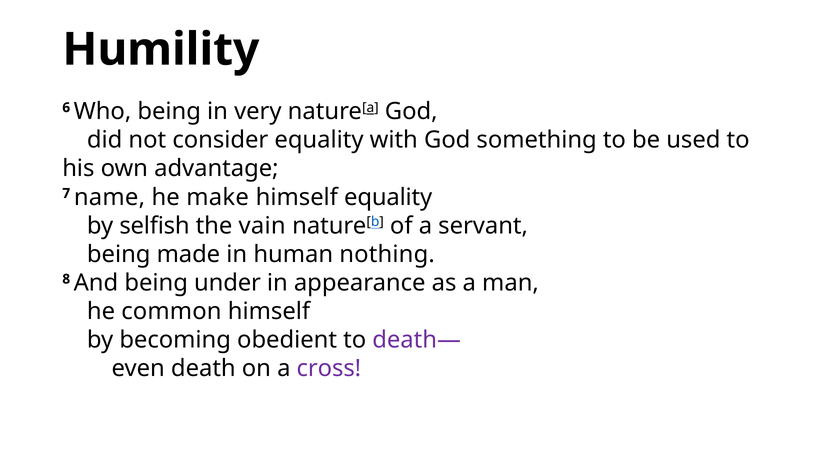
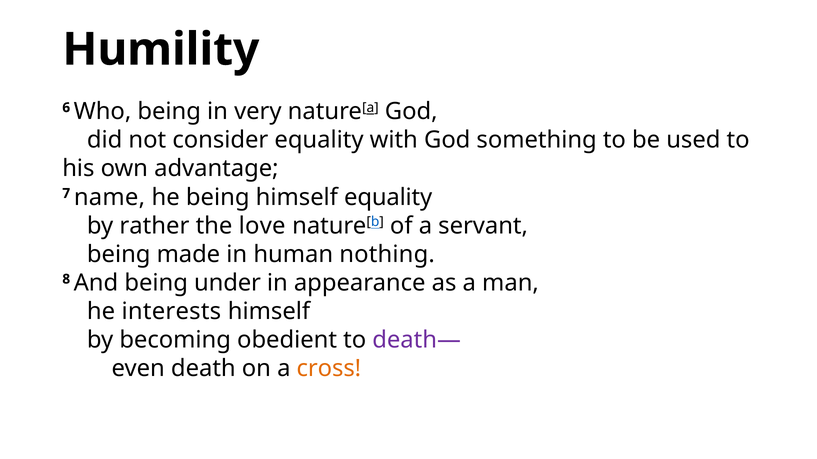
he make: make -> being
selfish: selfish -> rather
vain: vain -> love
common: common -> interests
cross colour: purple -> orange
